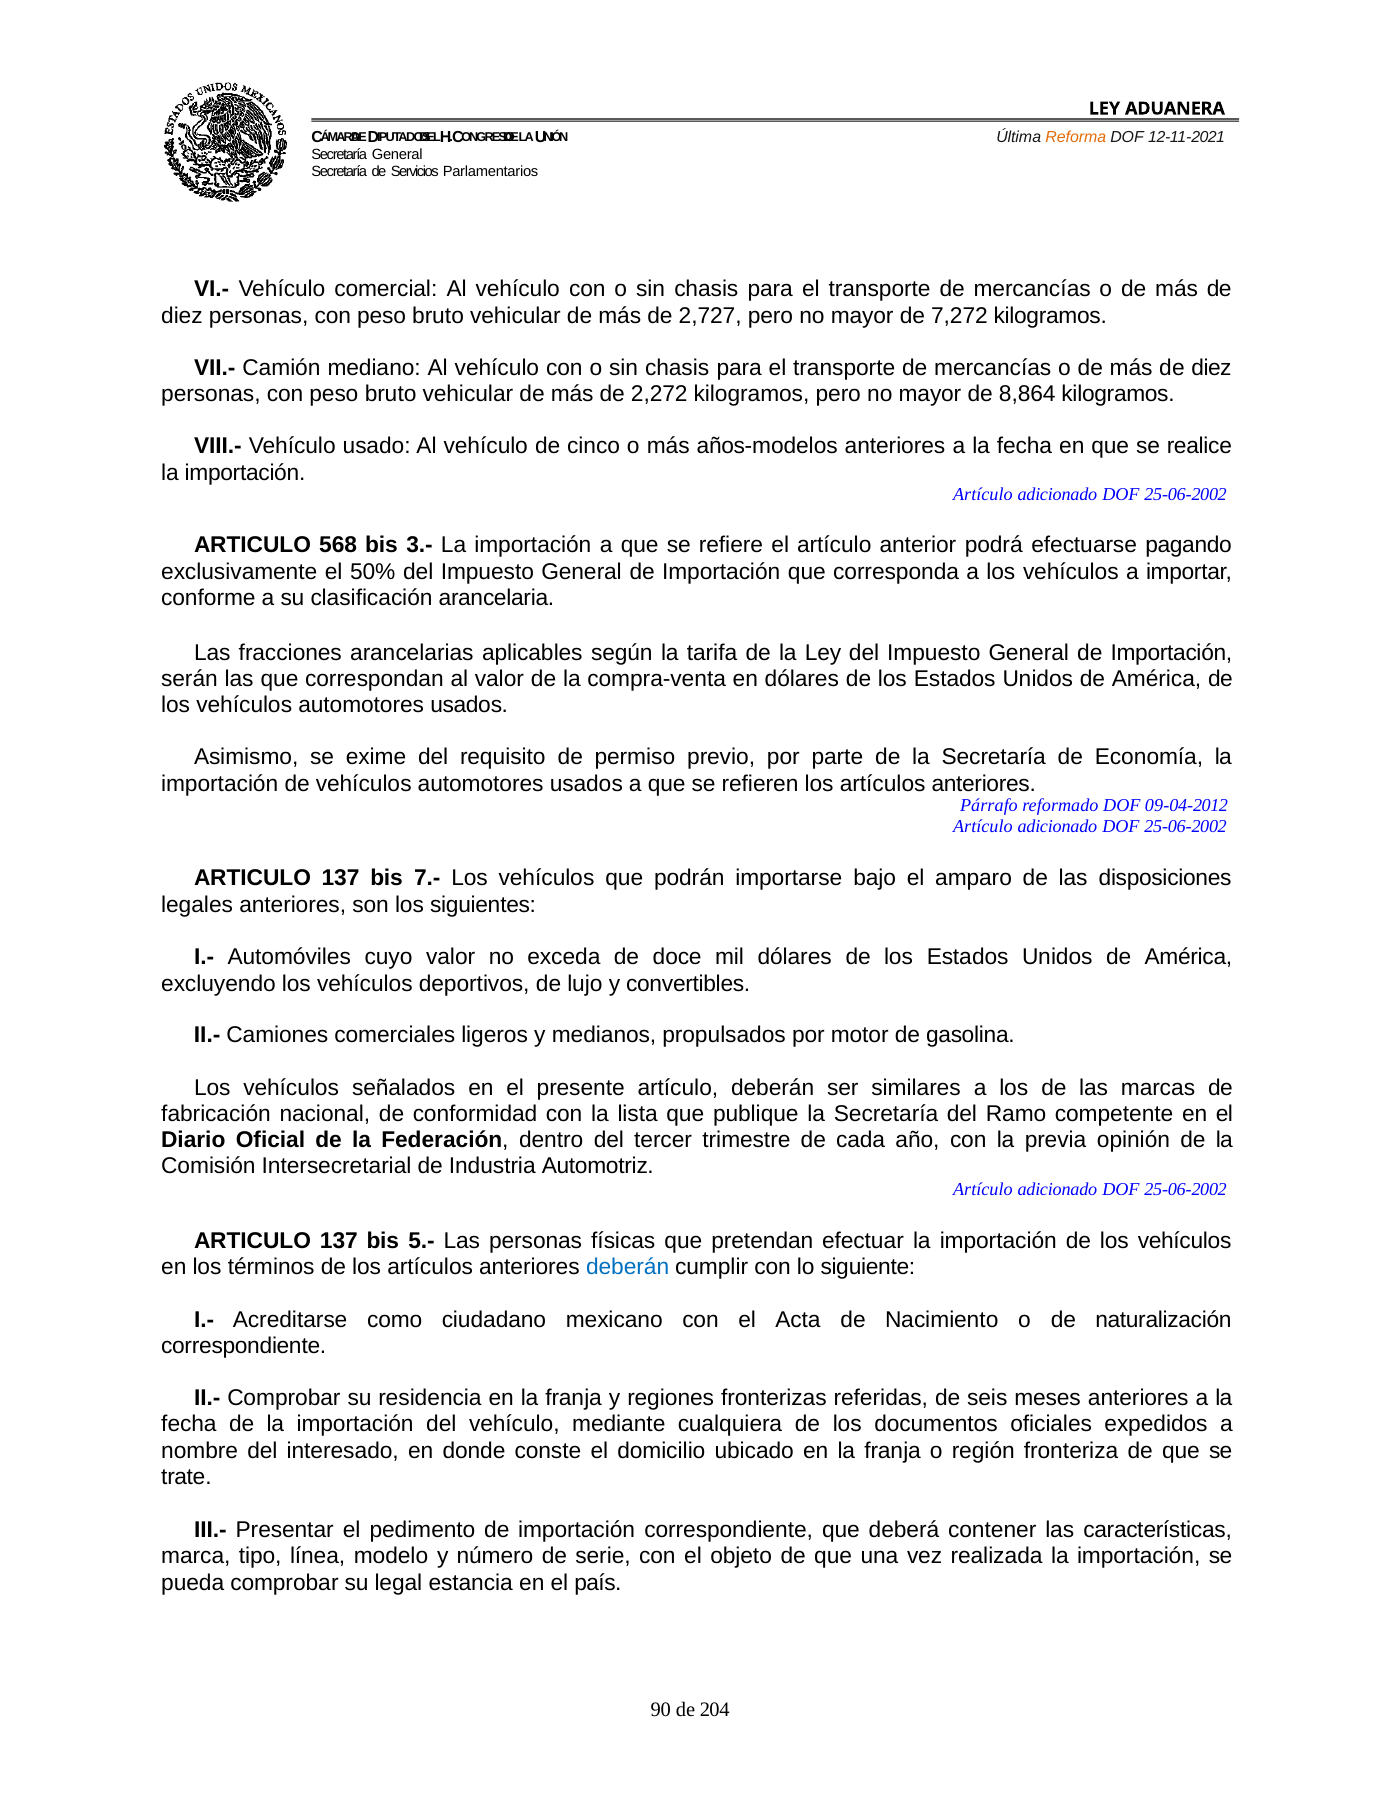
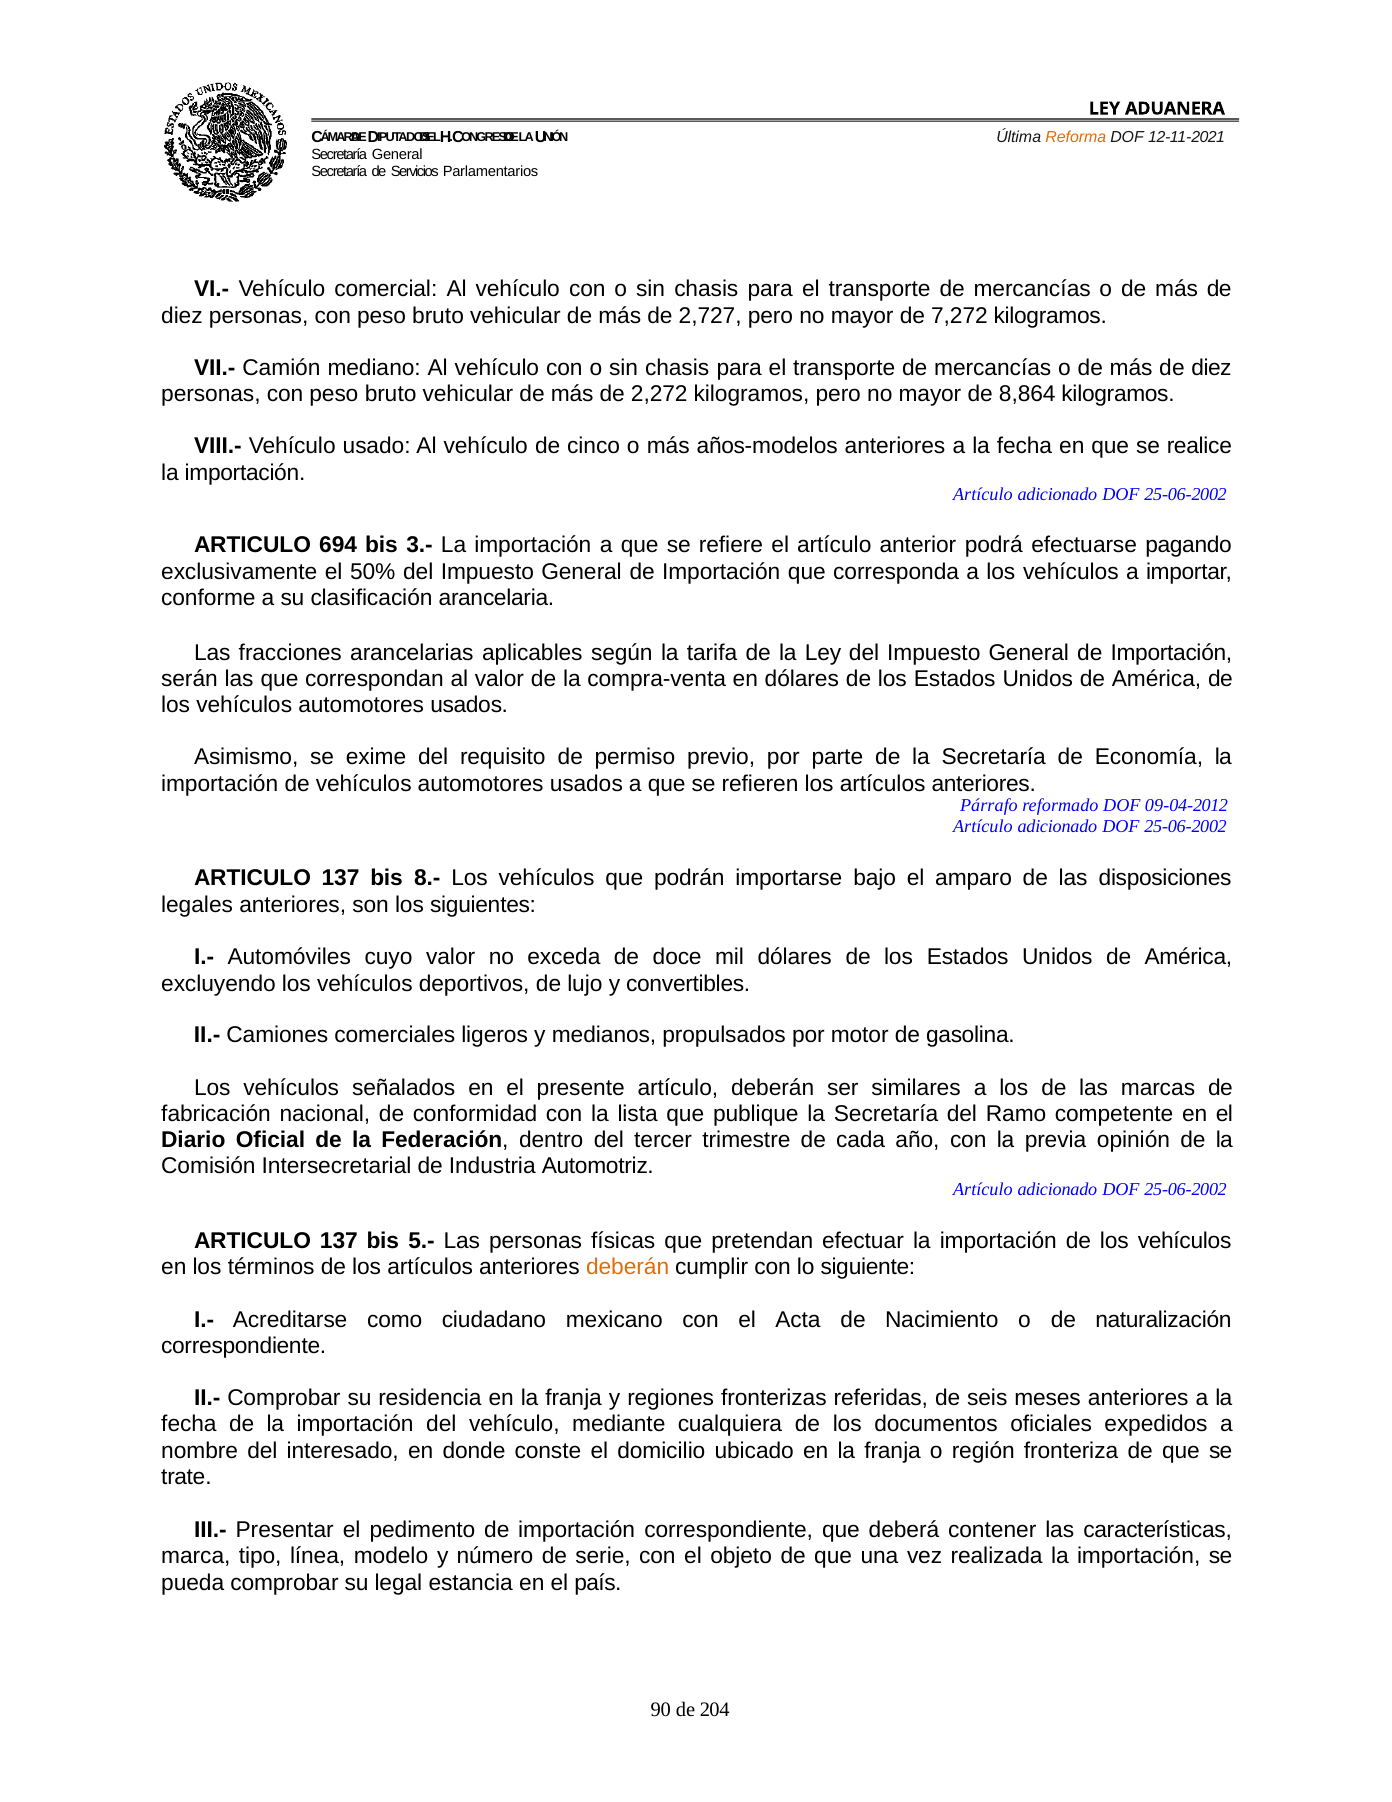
568: 568 -> 694
7.-: 7.- -> 8.-
deberán at (628, 1267) colour: blue -> orange
